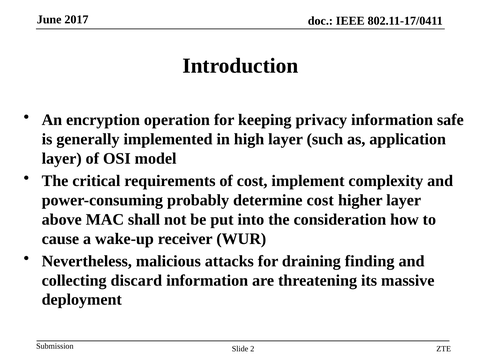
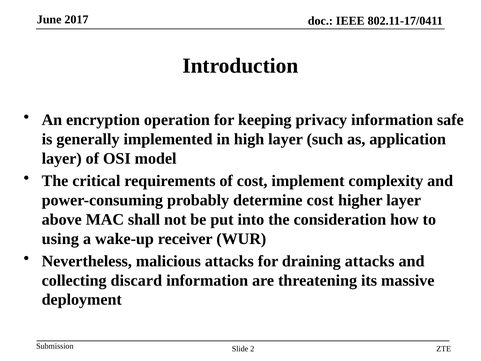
cause: cause -> using
draining finding: finding -> attacks
